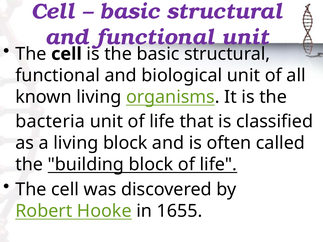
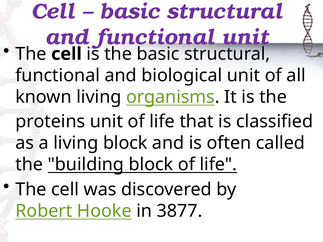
bacteria: bacteria -> proteins
1655: 1655 -> 3877
